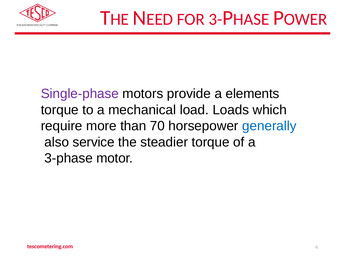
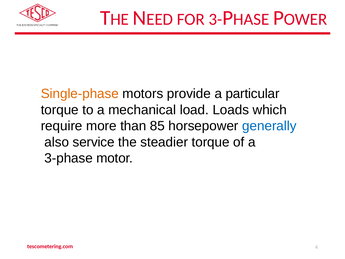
Single-phase colour: purple -> orange
elements: elements -> particular
70: 70 -> 85
